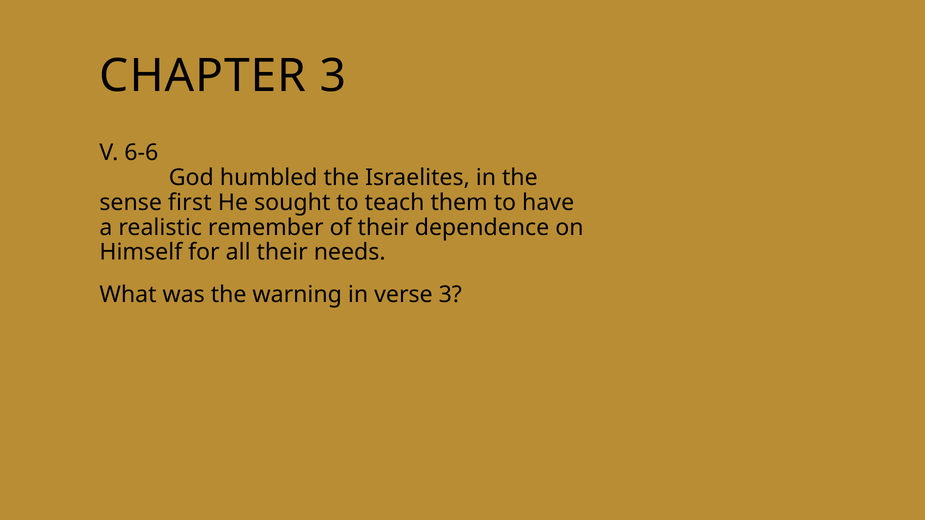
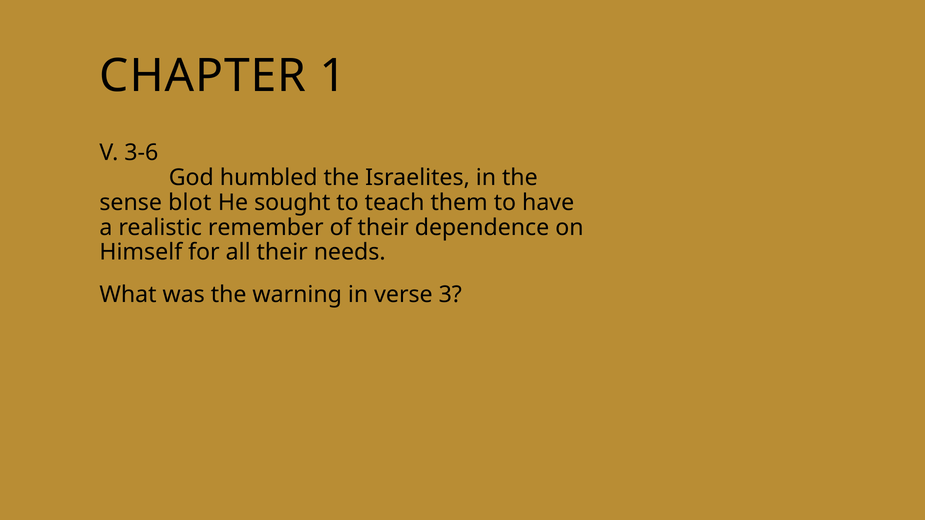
CHAPTER 3: 3 -> 1
6-6: 6-6 -> 3-6
first: first -> blot
